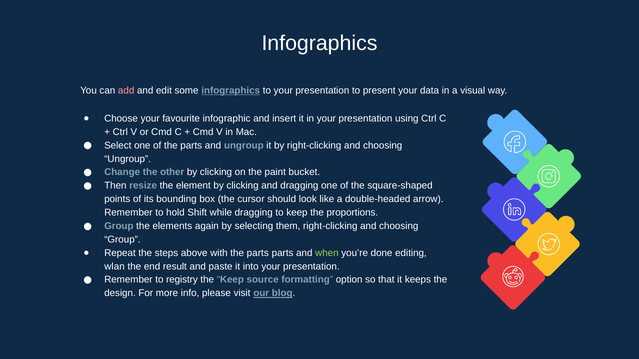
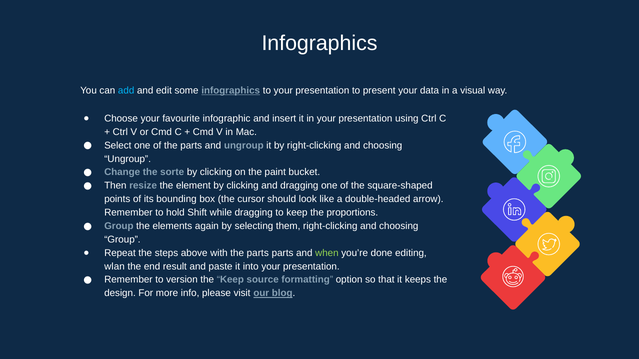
add colour: pink -> light blue
other: other -> sorte
registry: registry -> version
